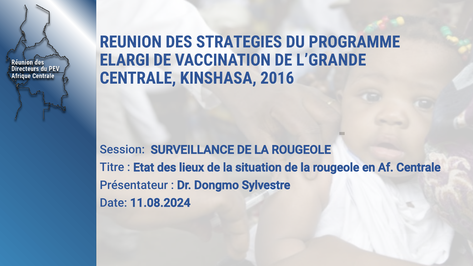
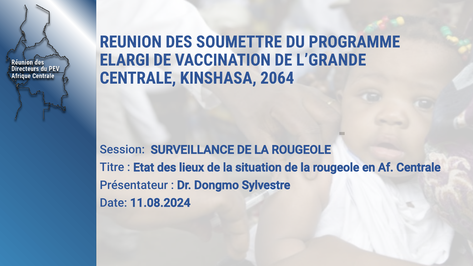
STRATEGIES: STRATEGIES -> SOUMETTRE
2016: 2016 -> 2064
